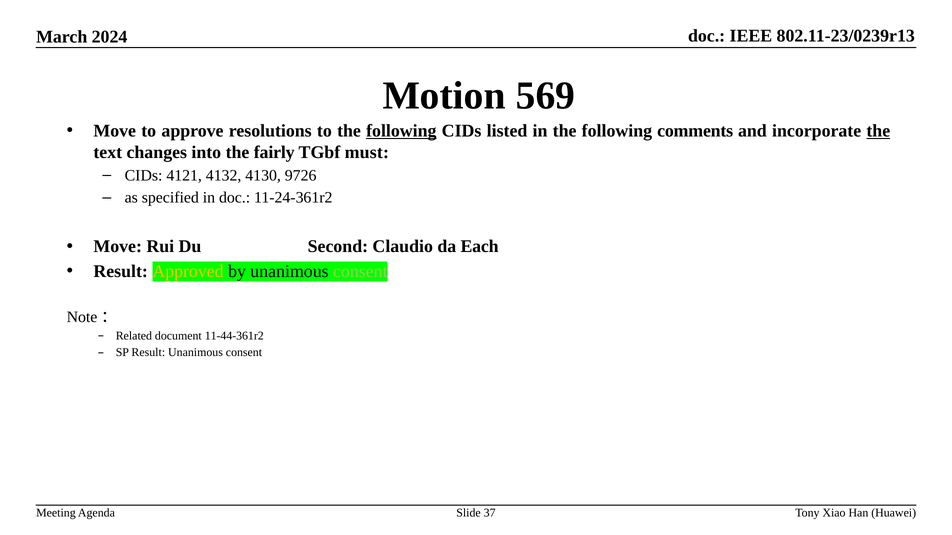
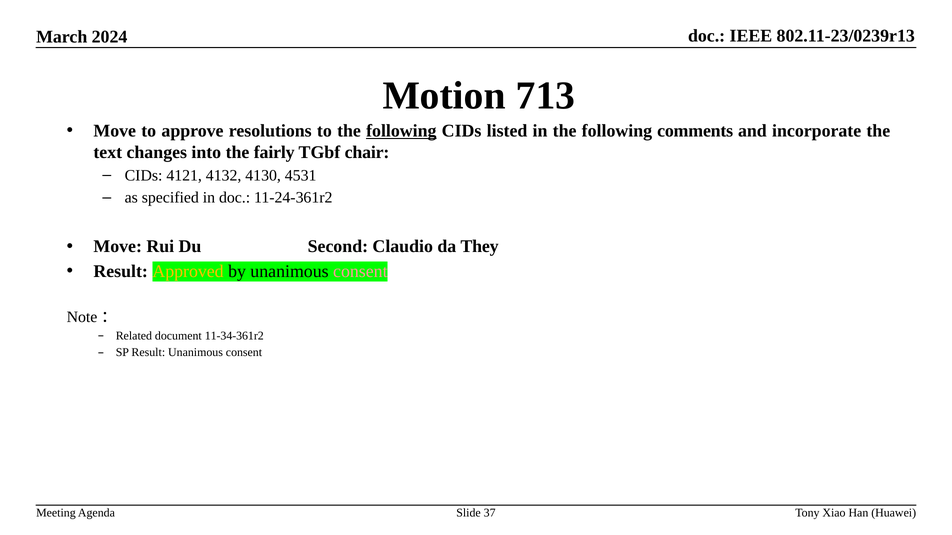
569: 569 -> 713
the at (878, 131) underline: present -> none
must: must -> chair
9726: 9726 -> 4531
Each: Each -> They
consent at (360, 272) colour: light green -> pink
11-44-361r2: 11-44-361r2 -> 11-34-361r2
